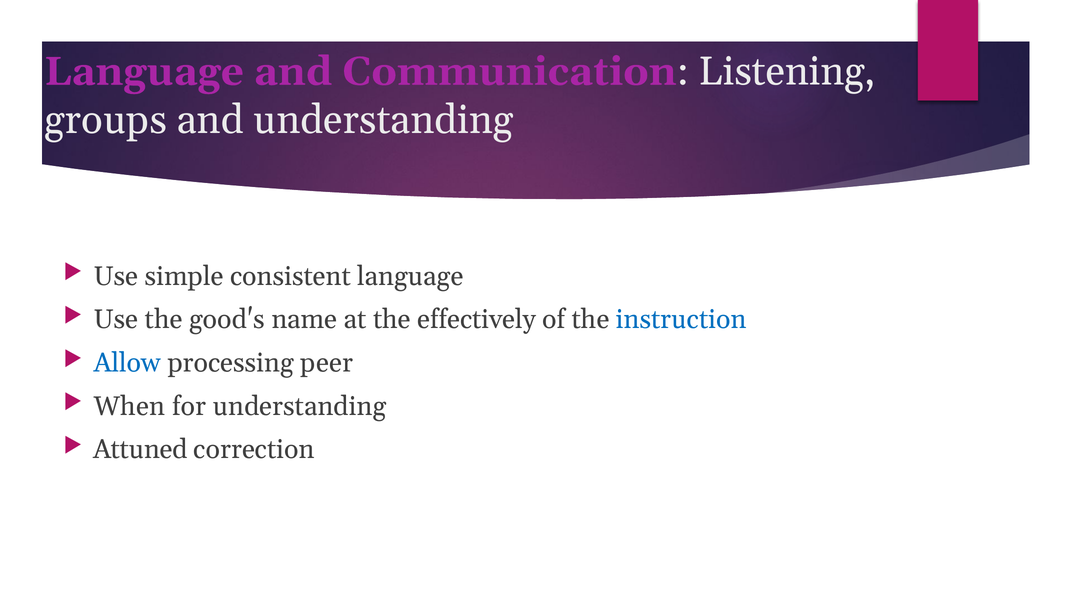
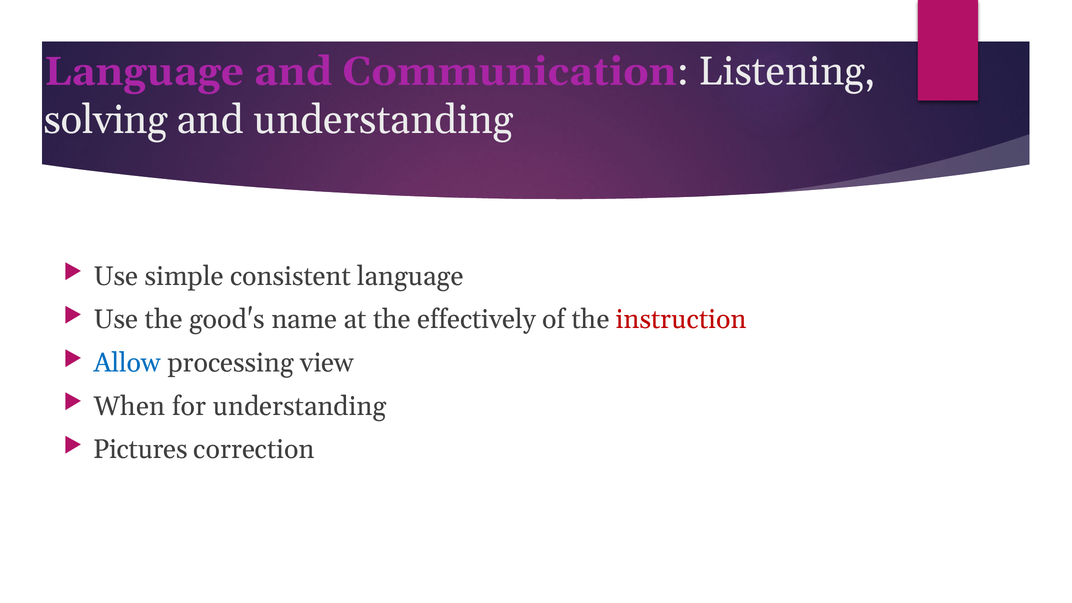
groups: groups -> solving
instruction colour: blue -> red
peer: peer -> view
Attuned: Attuned -> Pictures
